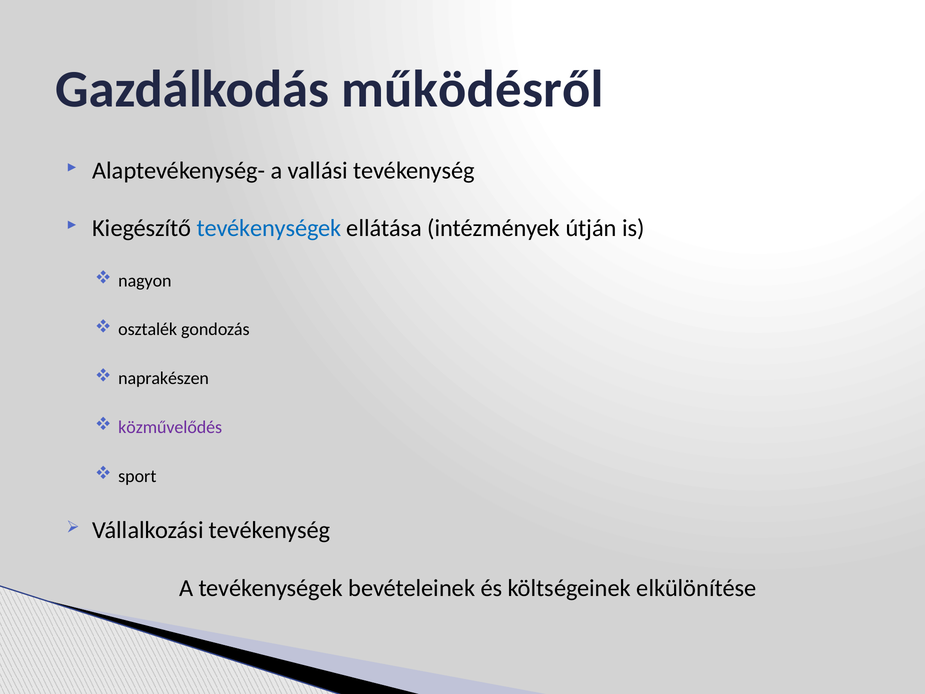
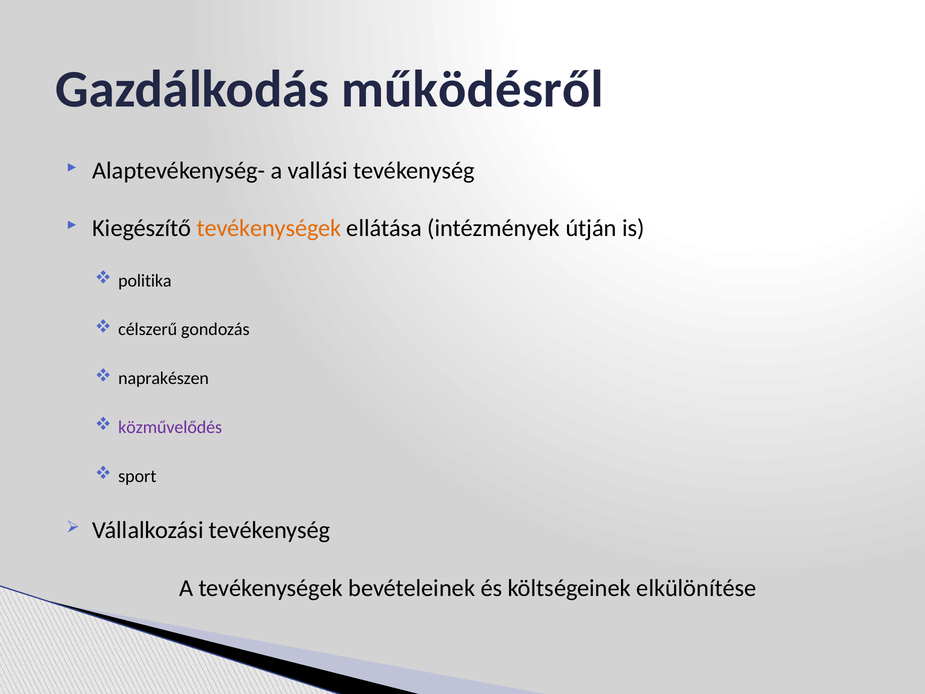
tevékenységek at (269, 228) colour: blue -> orange
nagyon: nagyon -> politika
osztalék: osztalék -> célszerű
